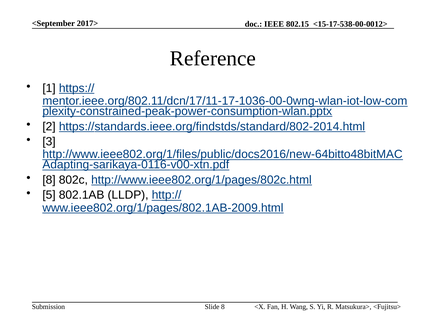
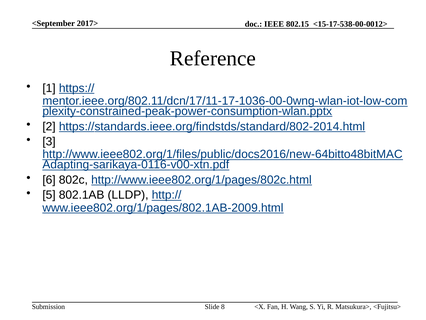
8 at (49, 180): 8 -> 6
